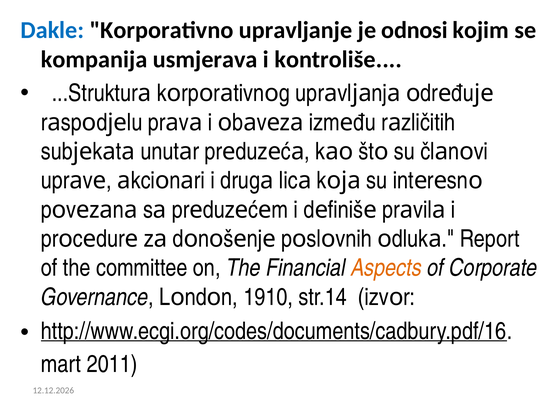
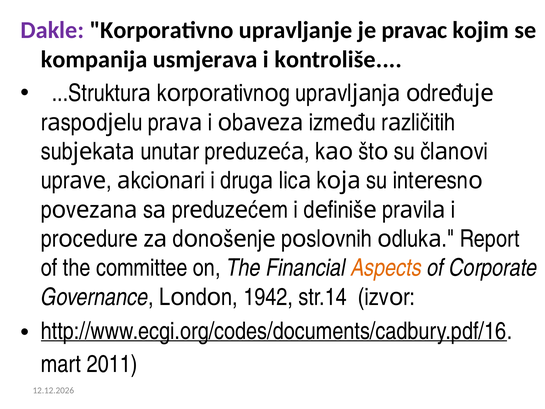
Dakle colour: blue -> purple
odnosi: odnosi -> pravac
1910: 1910 -> 1942
